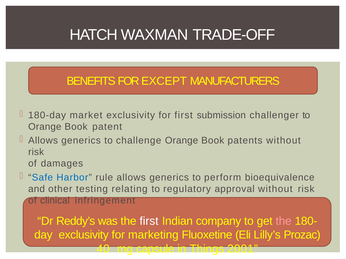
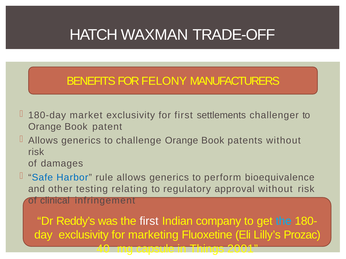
EXCEPT: EXCEPT -> FELONY
submission: submission -> settlements
the at (284, 222) colour: pink -> light blue
